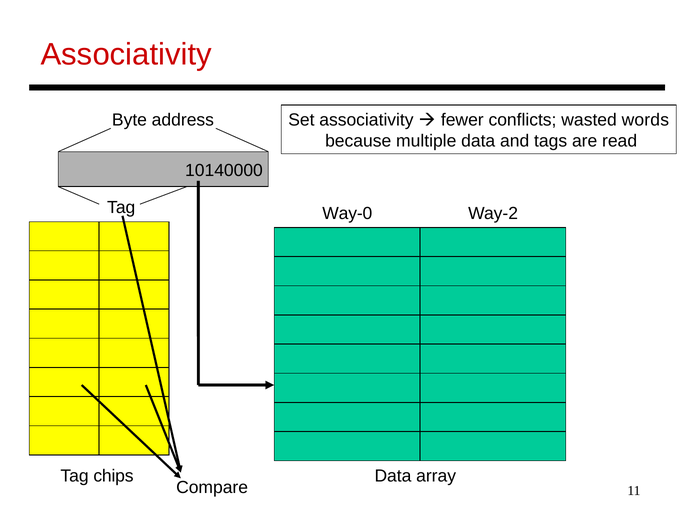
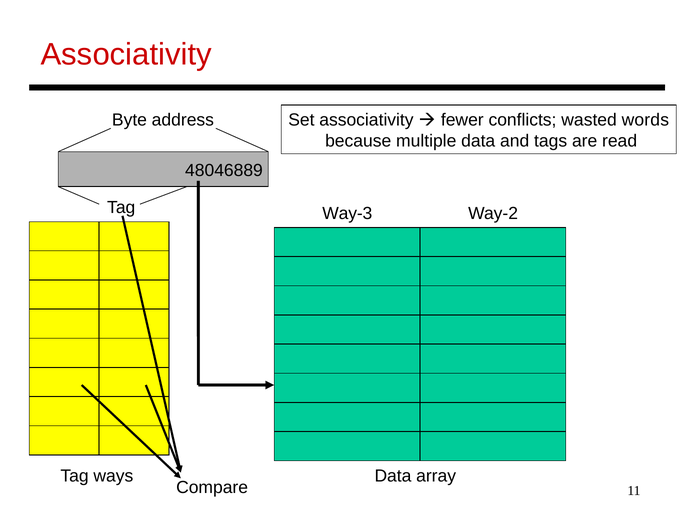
10140000: 10140000 -> 48046889
Way-0: Way-0 -> Way-3
chips: chips -> ways
